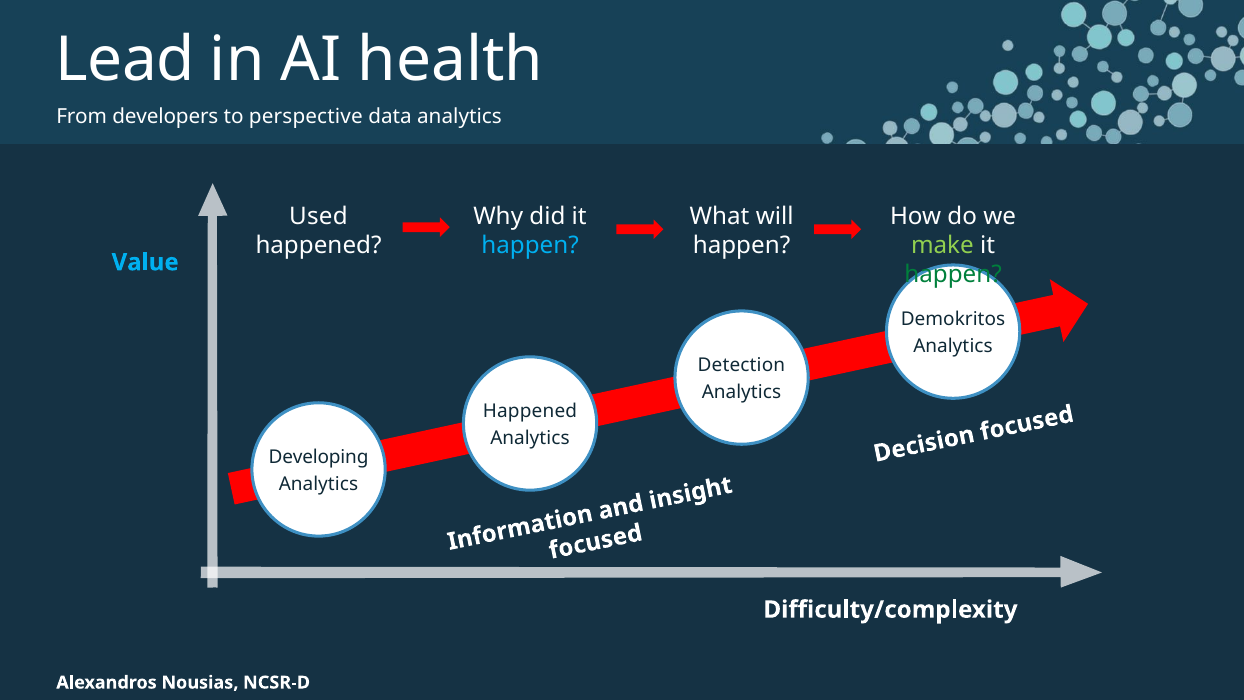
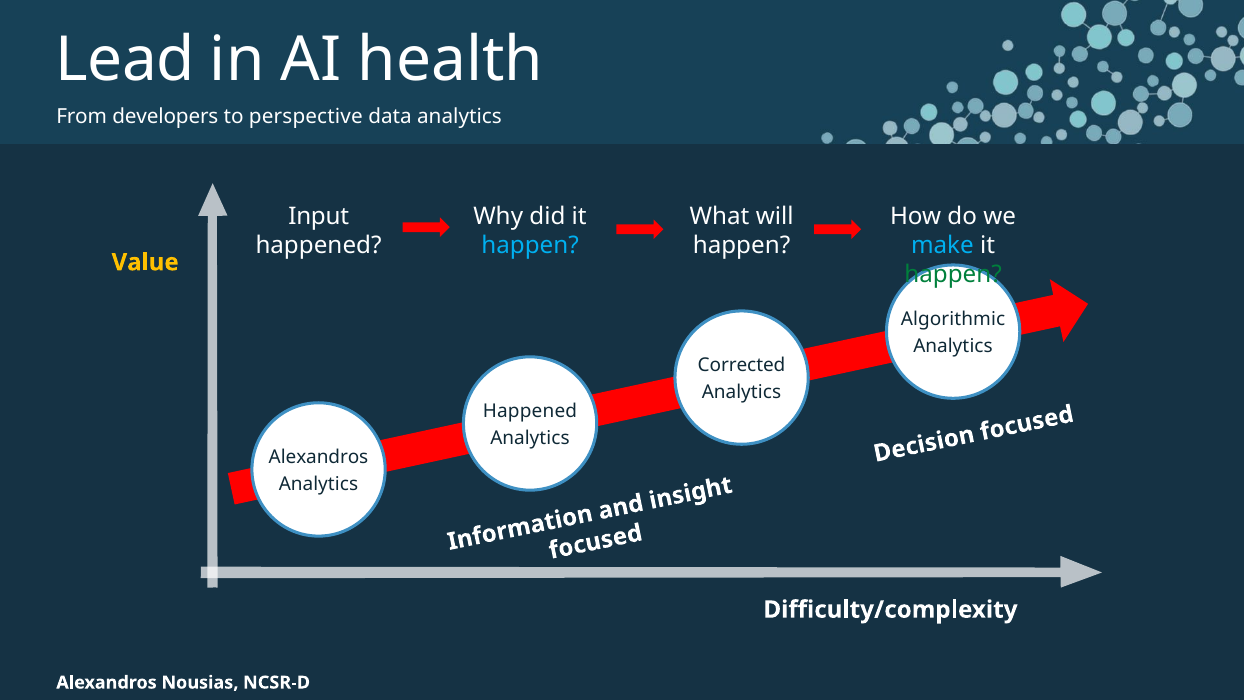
Used: Used -> Input
make colour: light green -> light blue
Value colour: light blue -> yellow
Demokritos: Demokritos -> Algorithmic
Detection: Detection -> Corrected
Developing at (319, 457): Developing -> Alexandros
